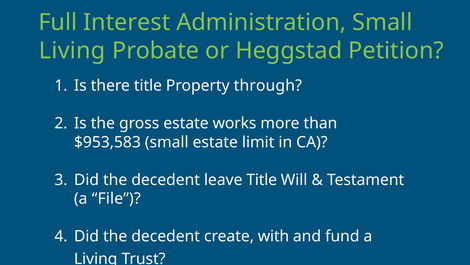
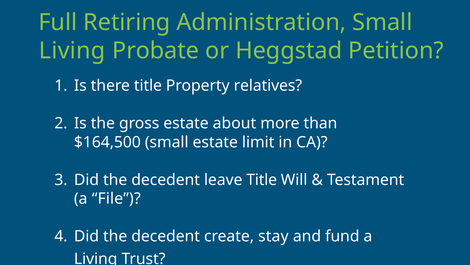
Interest: Interest -> Retiring
through: through -> relatives
works: works -> about
$953,583: $953,583 -> $164,500
with: with -> stay
